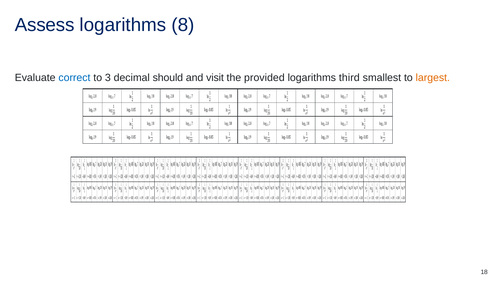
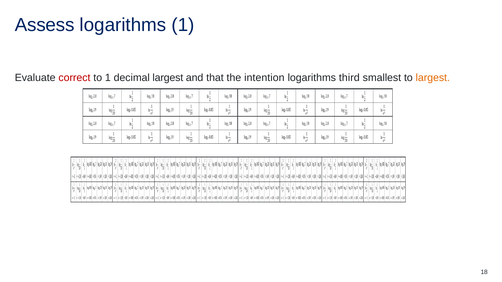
logarithms 8: 8 -> 1
correct colour: blue -> red
to 3: 3 -> 1
decimal should: should -> largest
visit: visit -> that
provided: provided -> intention
